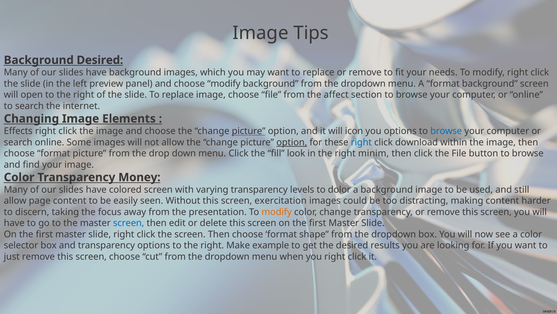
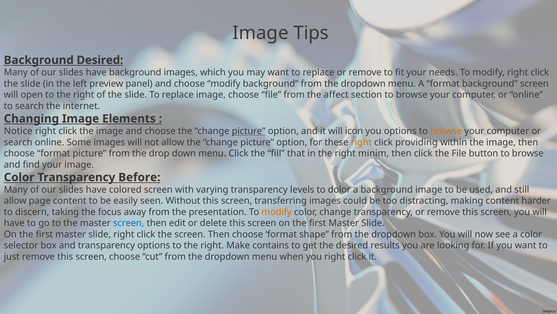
Effects: Effects -> Notice
browse at (446, 131) colour: blue -> orange
option at (292, 142) underline: present -> none
right at (361, 142) colour: blue -> orange
download: download -> providing
look: look -> that
Money: Money -> Before
exercitation: exercitation -> transferring
example: example -> contains
